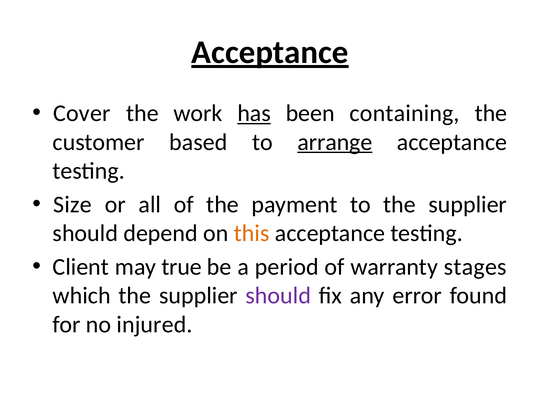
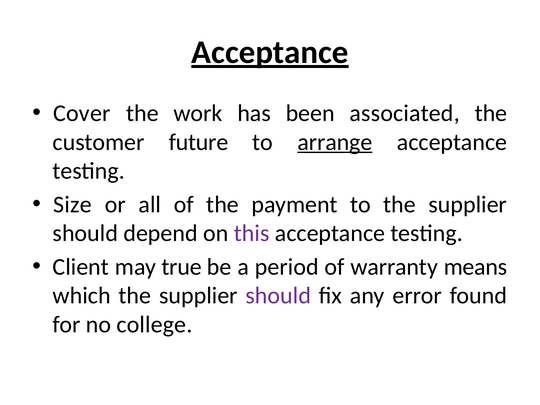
has underline: present -> none
containing: containing -> associated
based: based -> future
this colour: orange -> purple
stages: stages -> means
injured: injured -> college
